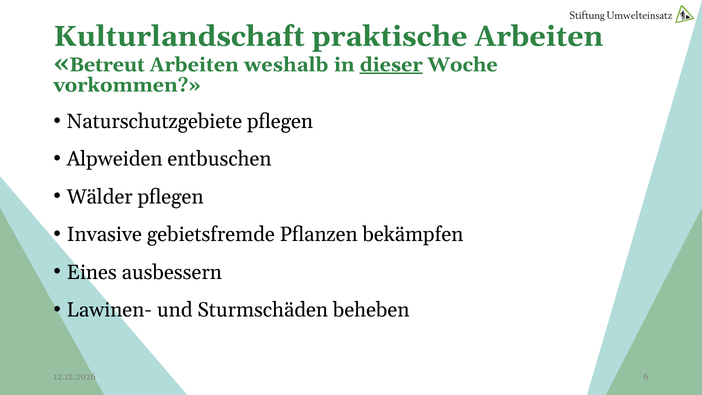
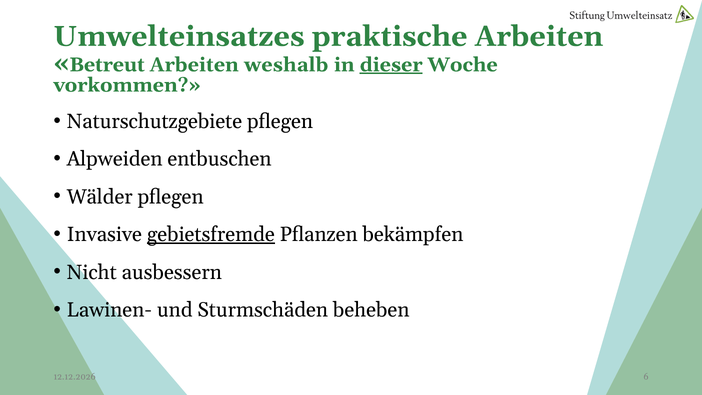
Kulturlandschaft: Kulturlandschaft -> Umwelteinsatzes
gebietsfremde underline: none -> present
Eines: Eines -> Nicht
